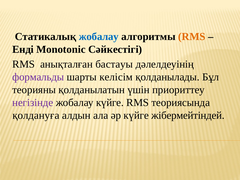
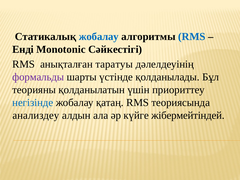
RMS at (192, 37) colour: orange -> blue
бастауы: бастауы -> таратуы
келісім: келісім -> үстінде
негізінде colour: purple -> blue
жобалау күйге: күйге -> қатаң
қолдануға: қолдануға -> анализдеу
